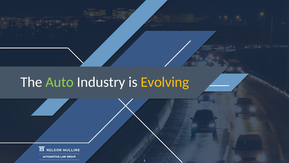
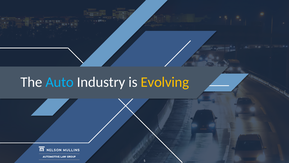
Auto colour: light green -> light blue
